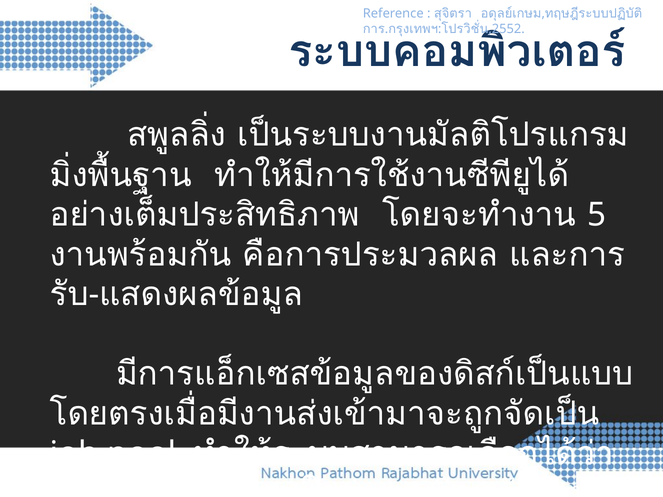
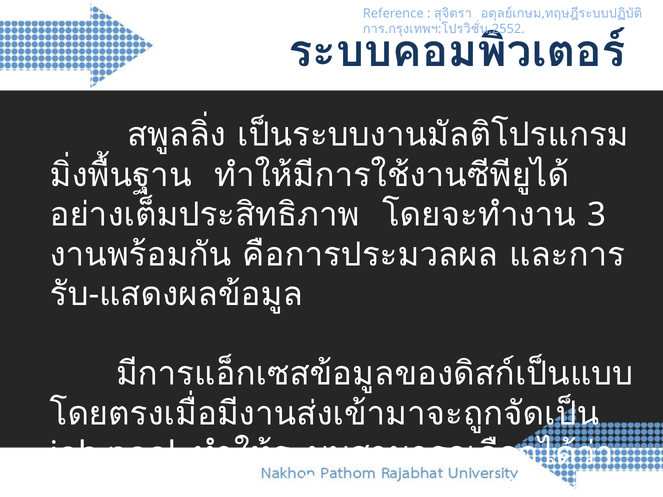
5: 5 -> 3
